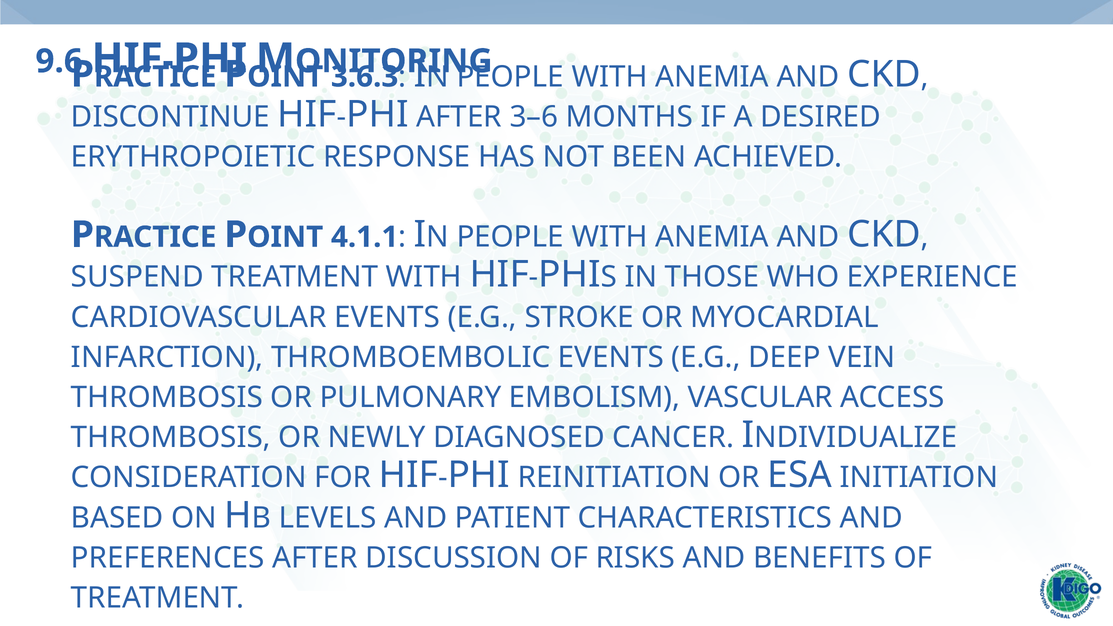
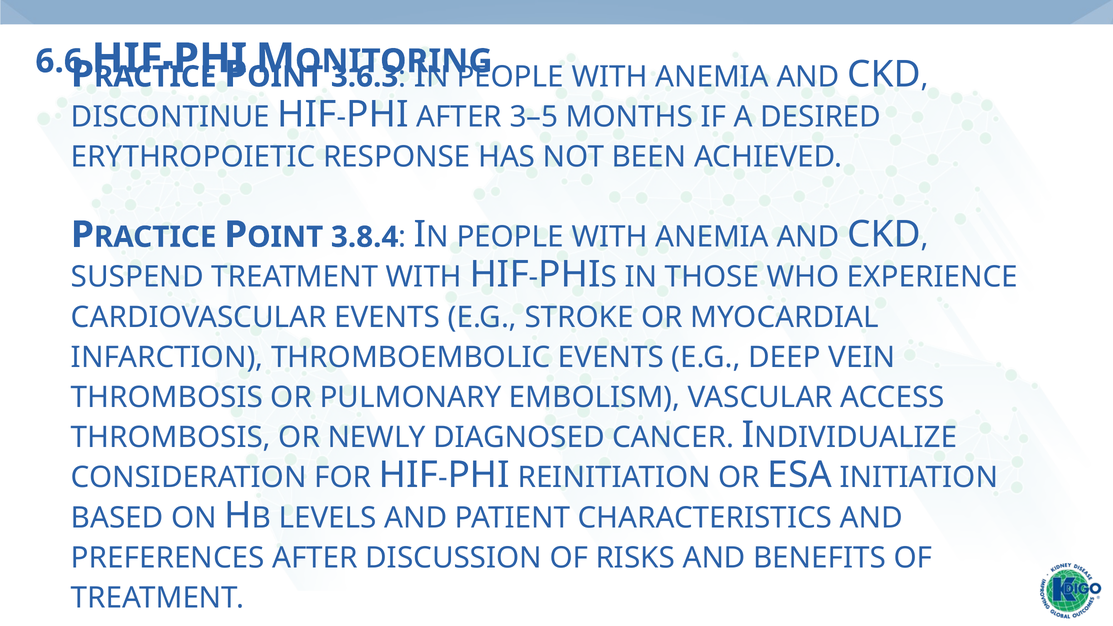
9.6: 9.6 -> 6.6
3–6: 3–6 -> 3–5
4.1.1: 4.1.1 -> 3.8.4
